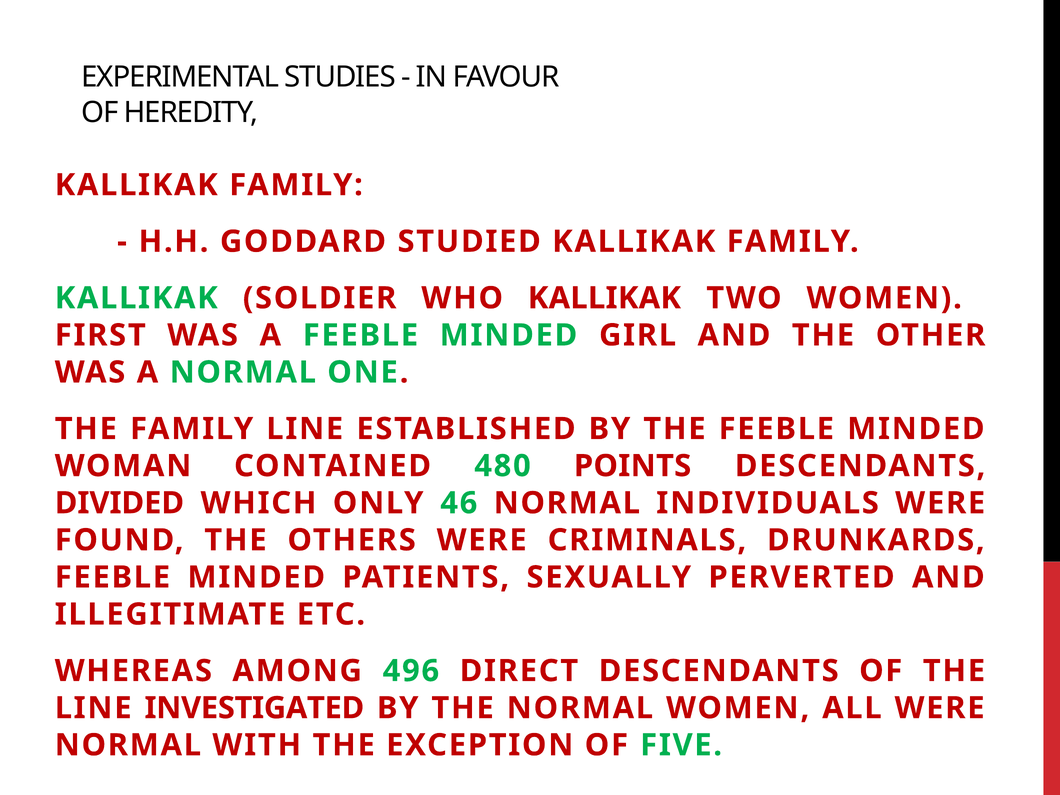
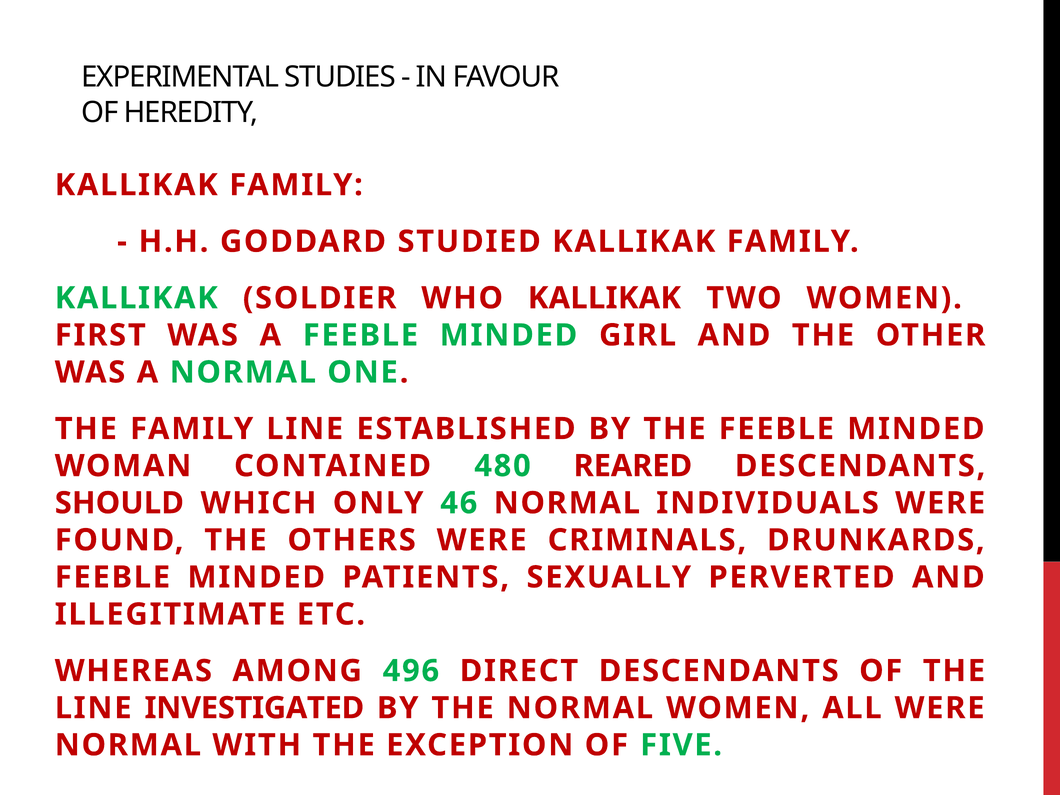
POINTS: POINTS -> REARED
DIVIDED: DIVIDED -> SHOULD
